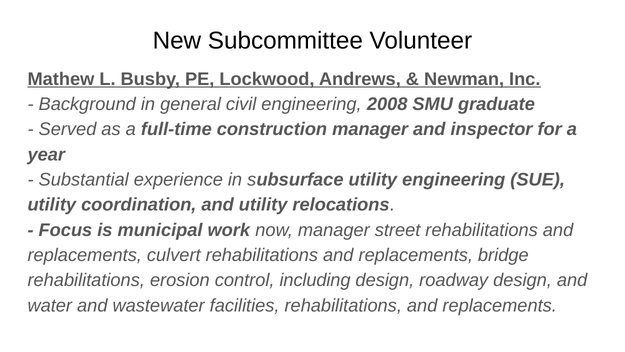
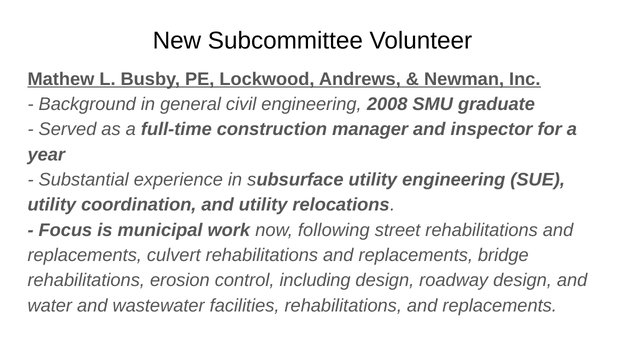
now manager: manager -> following
